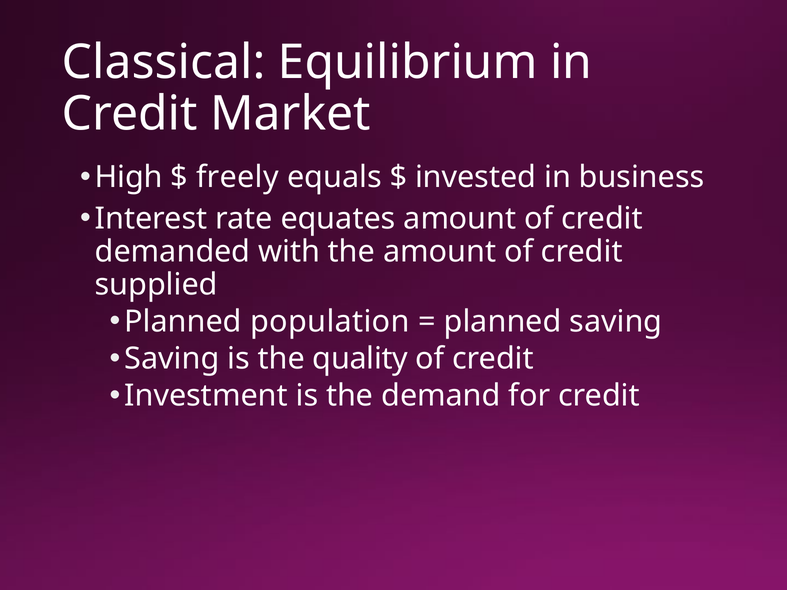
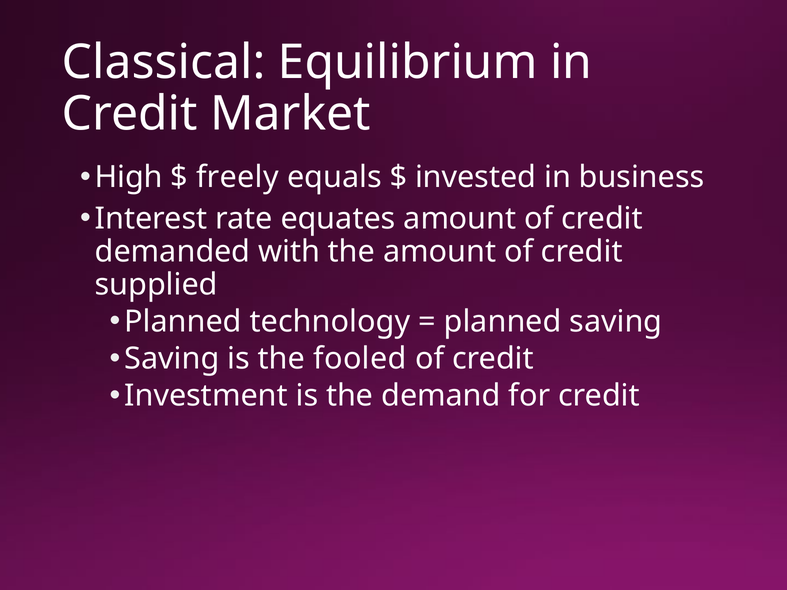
population: population -> technology
quality: quality -> fooled
